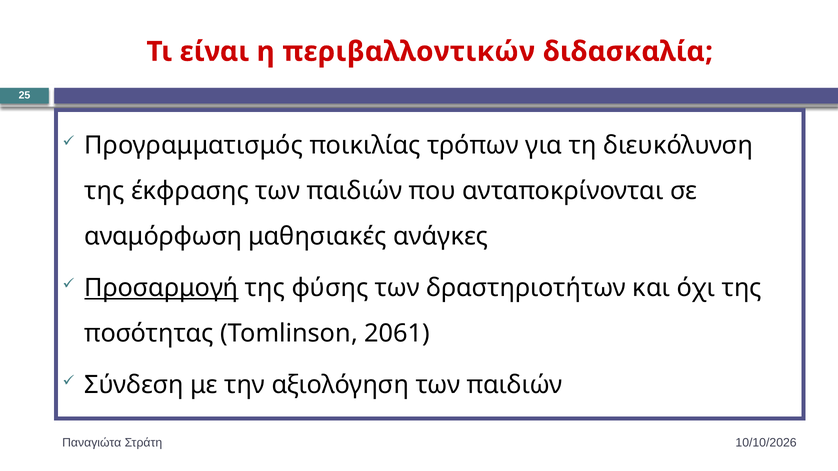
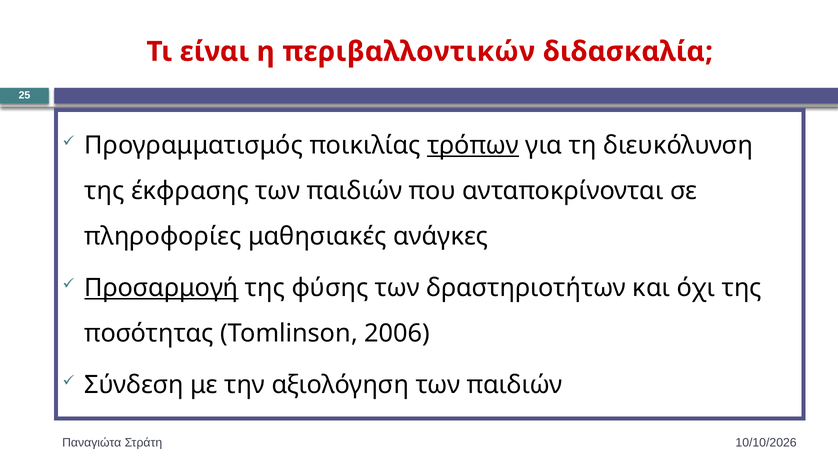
τρόπων underline: none -> present
αναμόρφωση: αναμόρφωση -> πληροφορίες
2061: 2061 -> 2006
